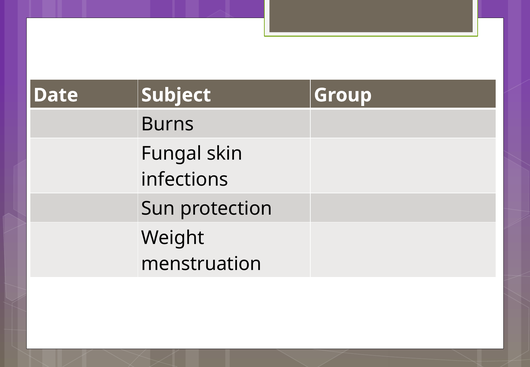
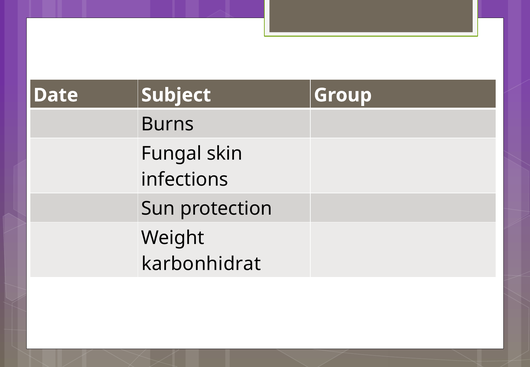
menstruation: menstruation -> karbonhidrat
